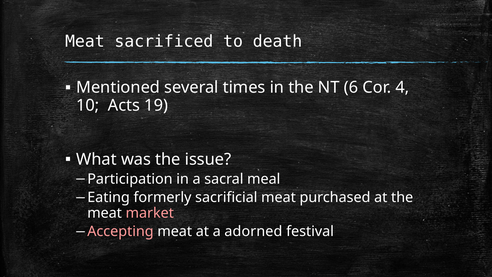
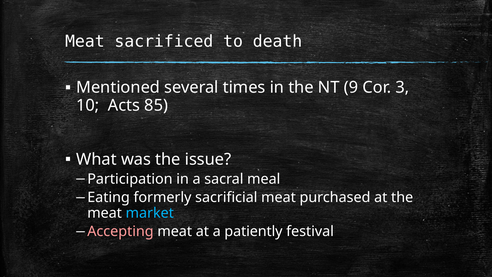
6: 6 -> 9
4: 4 -> 3
19: 19 -> 85
market colour: pink -> light blue
adorned: adorned -> patiently
